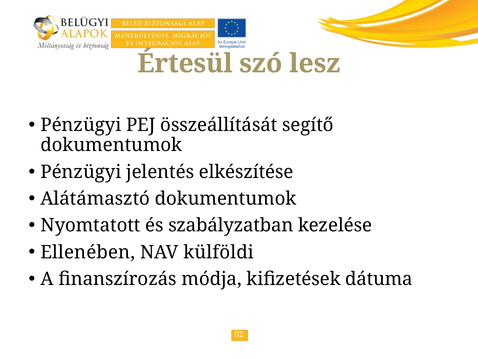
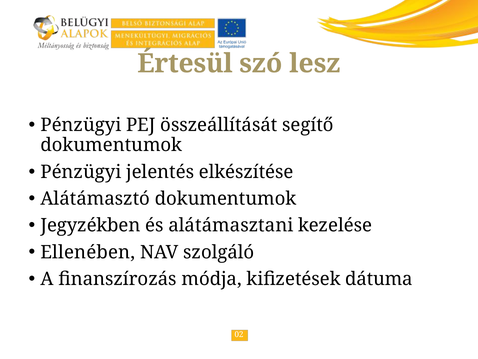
Nyomtatott: Nyomtatott -> Jegyzékben
szabályzatban: szabályzatban -> alátámasztani
külföldi: külföldi -> szolgáló
